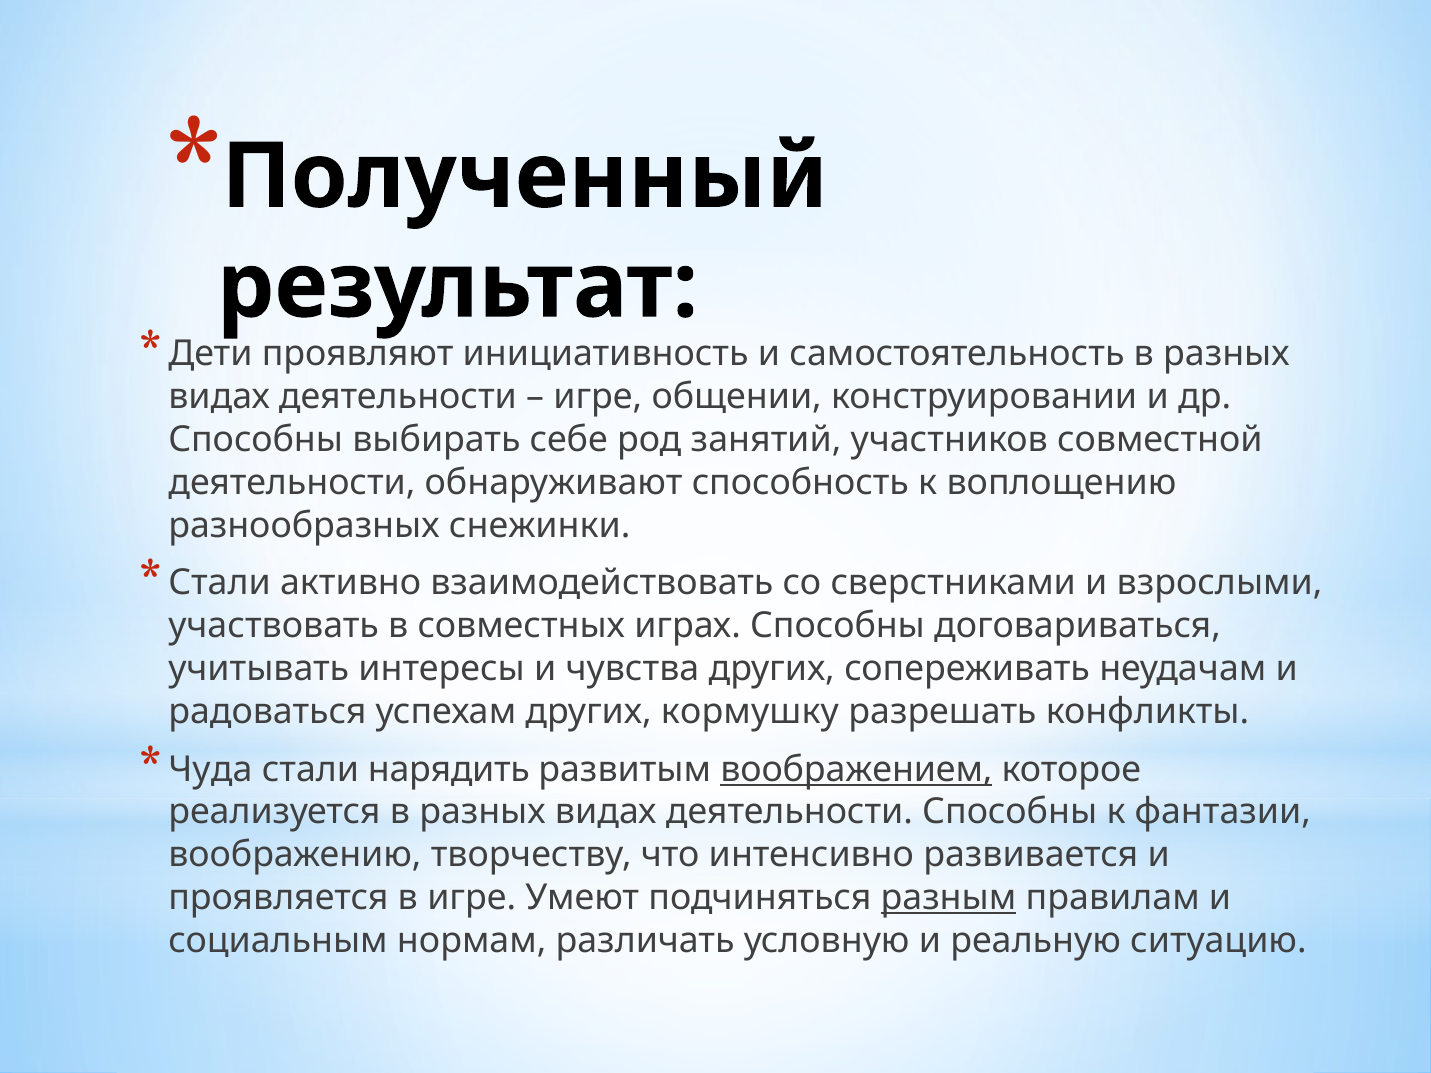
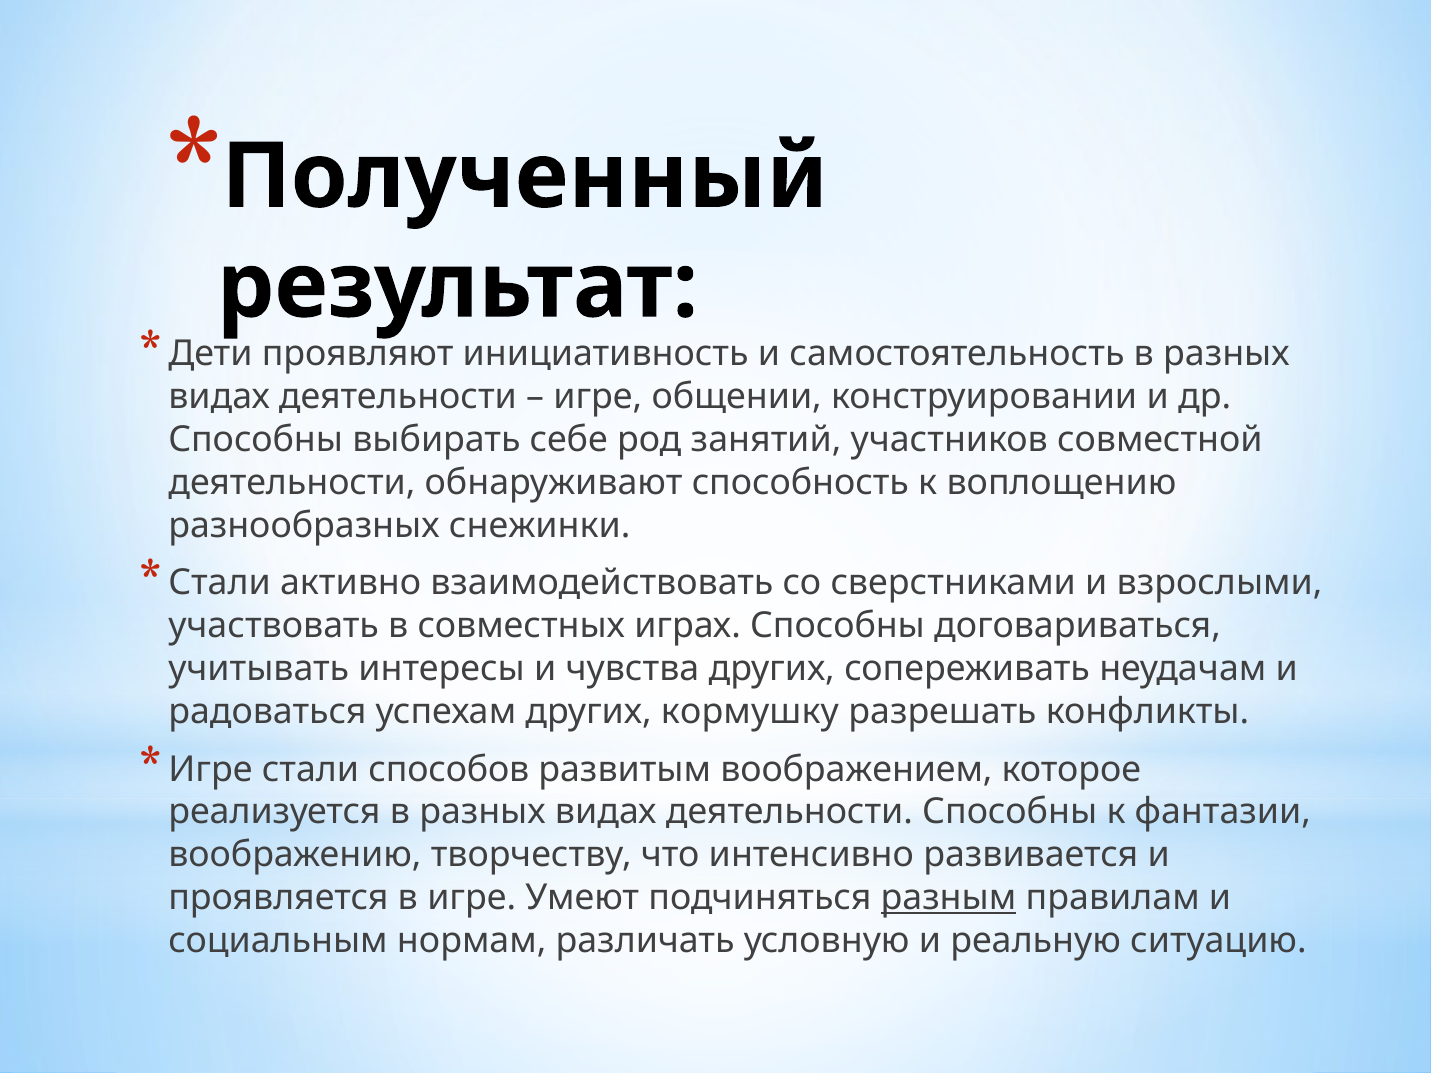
Чуда at (210, 769): Чуда -> Игре
нарядить: нарядить -> способов
воображением underline: present -> none
